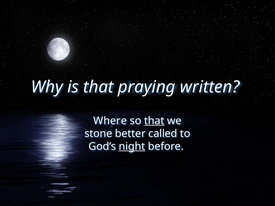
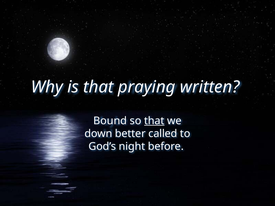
Where: Where -> Bound
stone: stone -> down
night underline: present -> none
